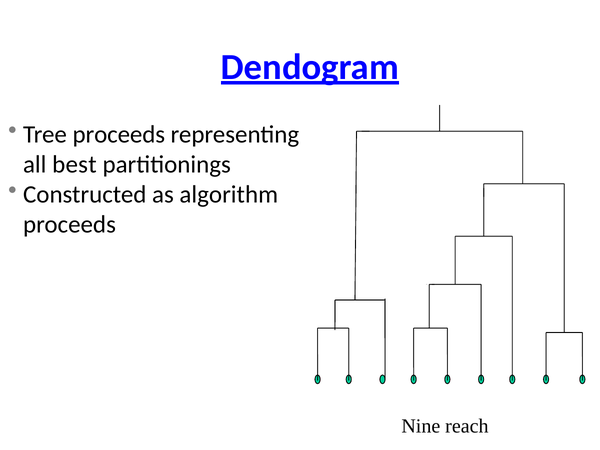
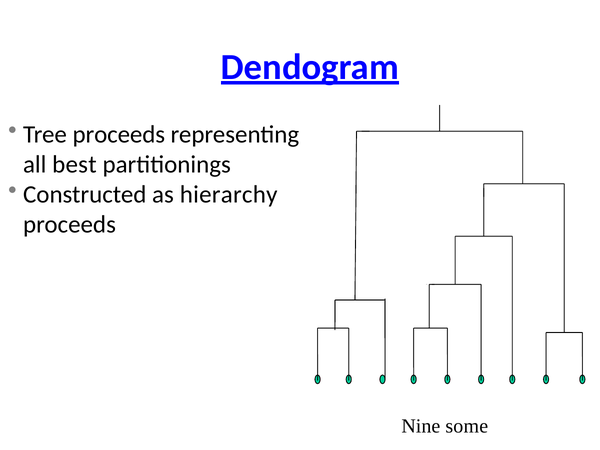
algorithm: algorithm -> hierarchy
reach: reach -> some
